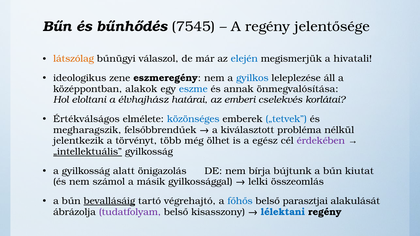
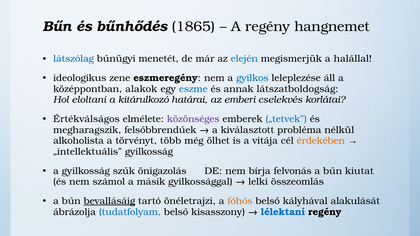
7545: 7545 -> 1865
jelentősége: jelentősége -> hangnemet
látszólag colour: orange -> blue
válaszol: válaszol -> menetét
hivatali: hivatali -> halállal
önmegvalósítása: önmegvalósítása -> látszatboldogság
élvhajhász: élvhajhász -> kitárulkozó
közönséges colour: blue -> purple
jelentkezik: jelentkezik -> alkoholista
egész: egész -> vitája
érdekében colour: purple -> orange
„intellektuális underline: present -> none
alatt: alatt -> szűk
bújtunk: bújtunk -> felvonás
végrehajtó: végrehajtó -> önéletrajzi
főhős colour: blue -> orange
parasztjai: parasztjai -> kályhával
tudatfolyam colour: purple -> blue
